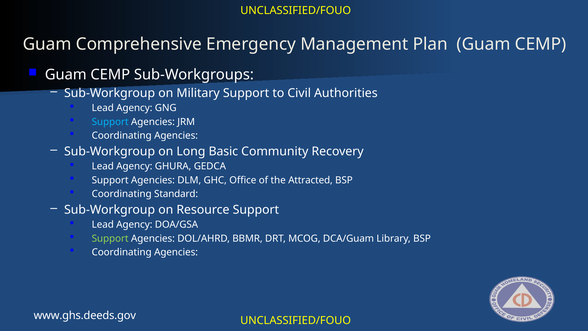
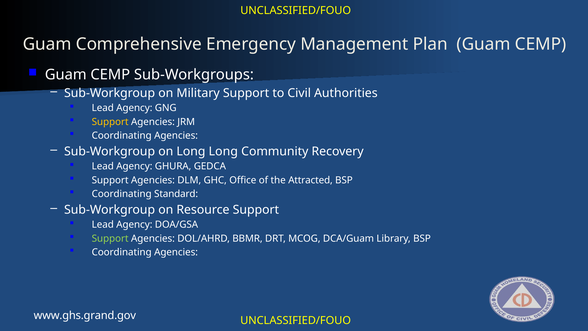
Support at (110, 122) colour: light blue -> yellow
Long Basic: Basic -> Long
www.ghs.deeds.gov: www.ghs.deeds.gov -> www.ghs.grand.gov
